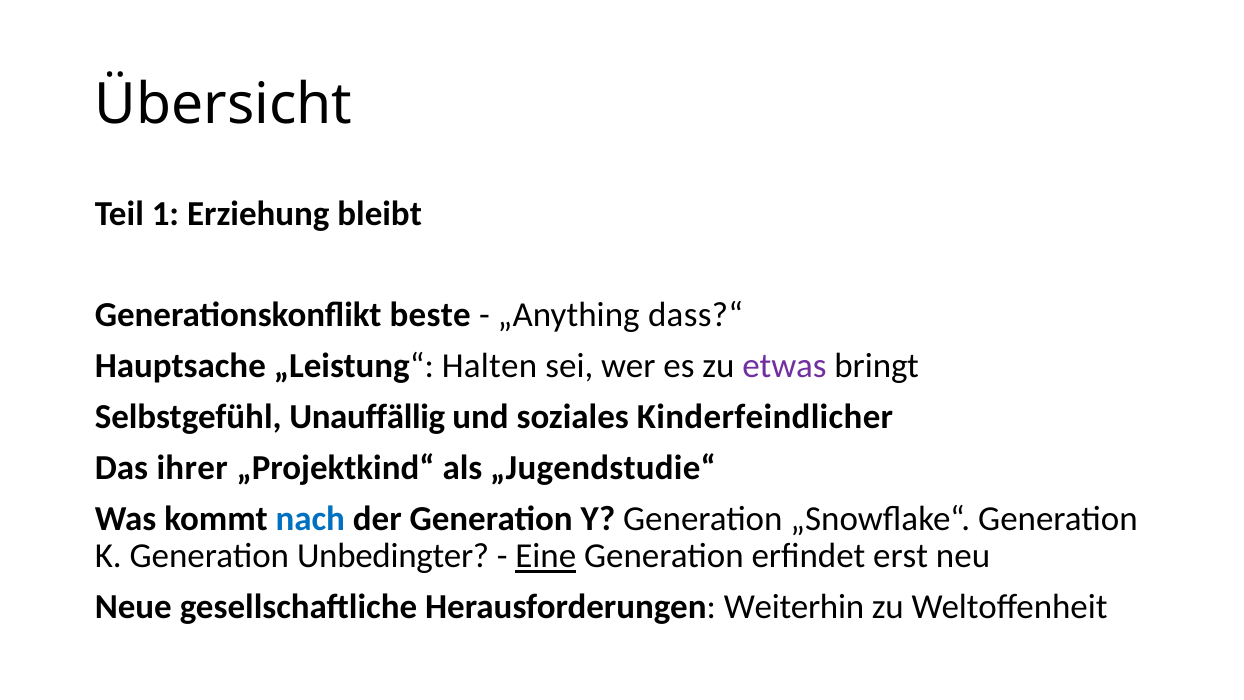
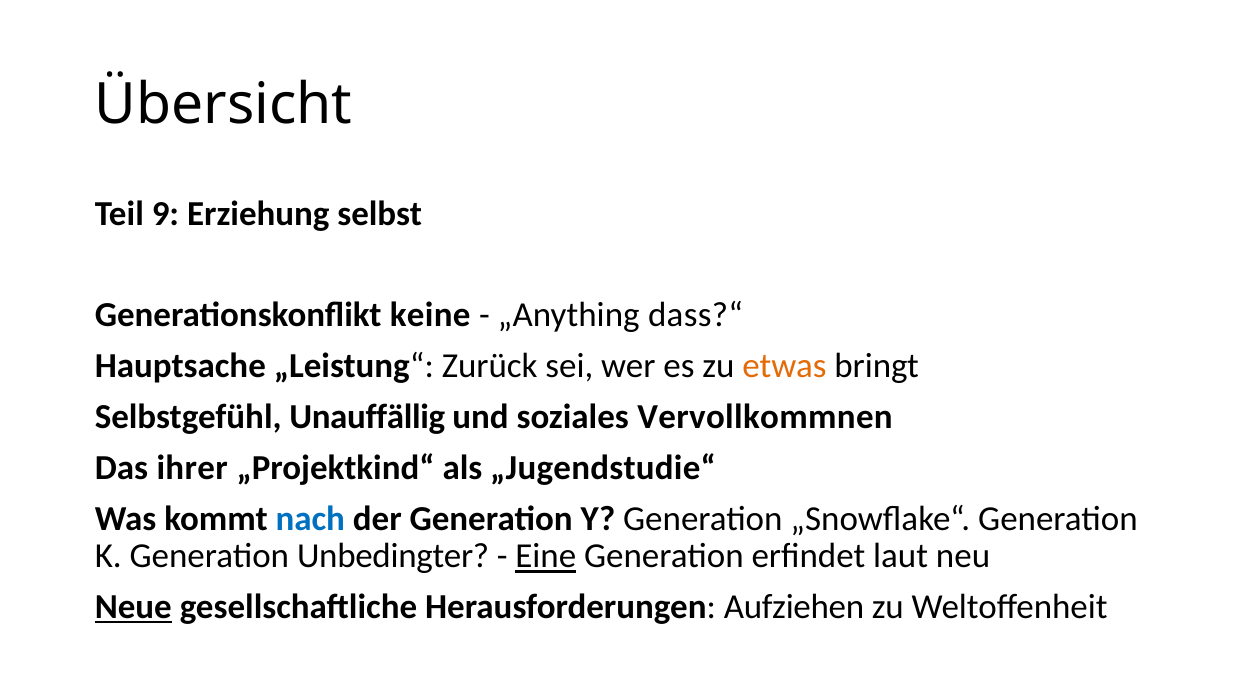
1: 1 -> 9
bleibt: bleibt -> selbst
beste: beste -> keine
Halten: Halten -> Zurück
etwas colour: purple -> orange
Kinderfeindlicher: Kinderfeindlicher -> Vervollkommnen
erst: erst -> laut
Neue underline: none -> present
Weiterhin: Weiterhin -> Aufziehen
